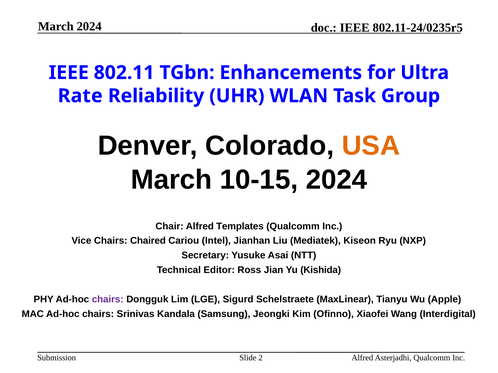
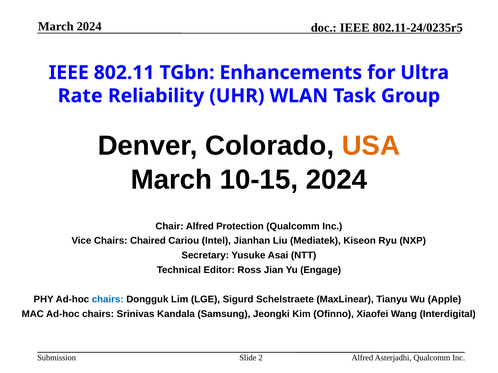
Templates: Templates -> Protection
Kishida: Kishida -> Engage
chairs at (108, 300) colour: purple -> blue
